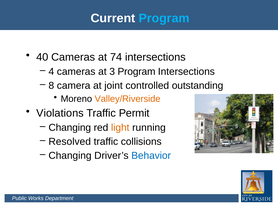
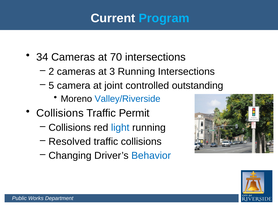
40: 40 -> 34
74: 74 -> 70
4: 4 -> 2
3 Program: Program -> Running
8: 8 -> 5
Valley/Riverside colour: orange -> blue
Violations at (60, 113): Violations -> Collisions
Changing at (70, 128): Changing -> Collisions
light colour: orange -> blue
